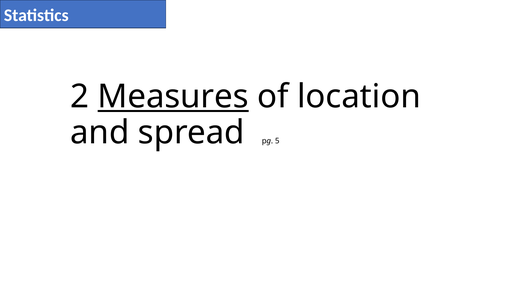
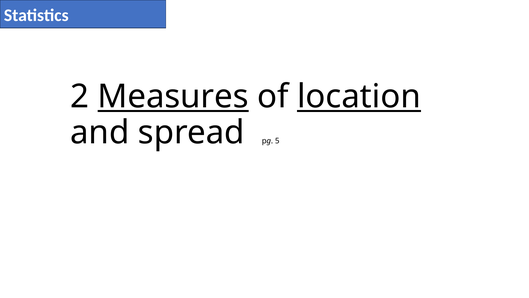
location underline: none -> present
